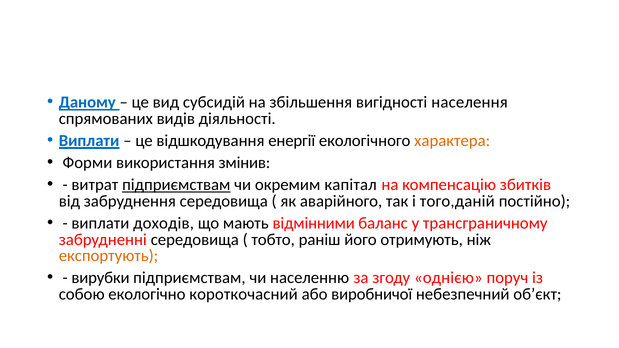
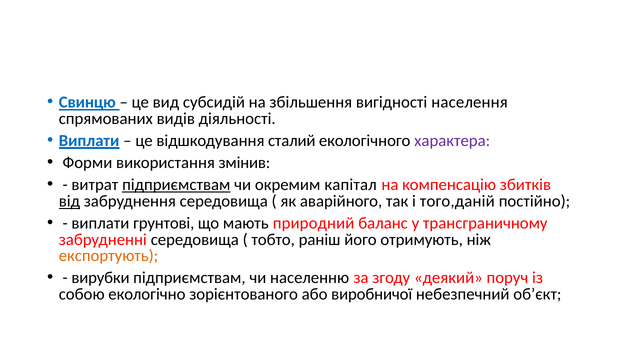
Даному: Даному -> Свинцю
енергії: енергії -> сталий
характера colour: orange -> purple
від underline: none -> present
доходів: доходів -> грунтові
відмінними: відмінними -> природний
однією: однією -> деякий
короткочасний: короткочасний -> зорієнтованого
